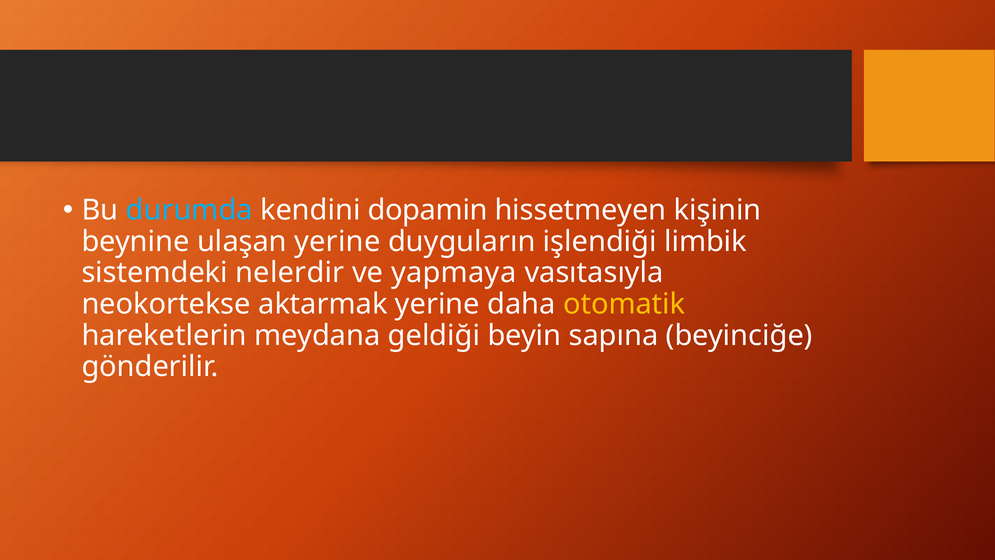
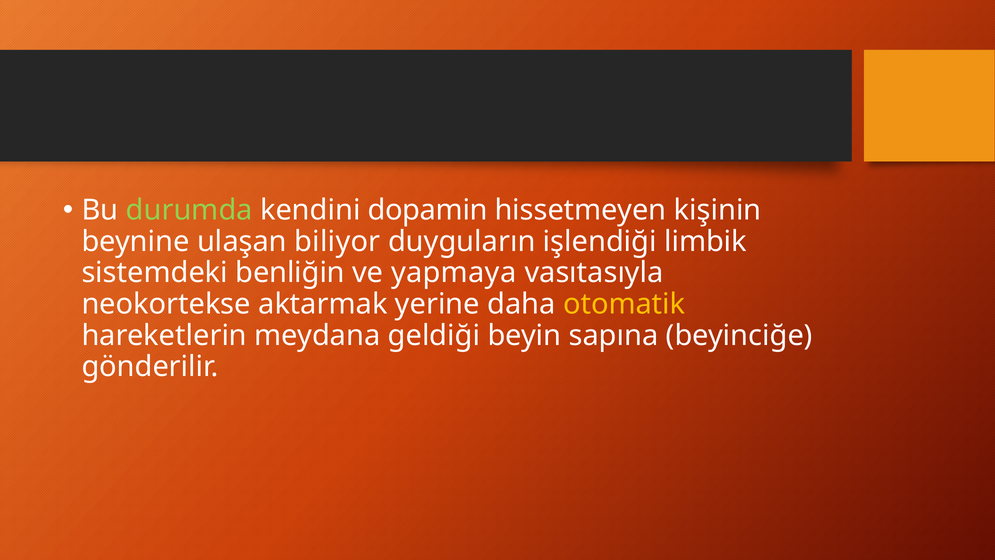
durumda colour: light blue -> light green
ulaşan yerine: yerine -> biliyor
nelerdir: nelerdir -> benliğin
